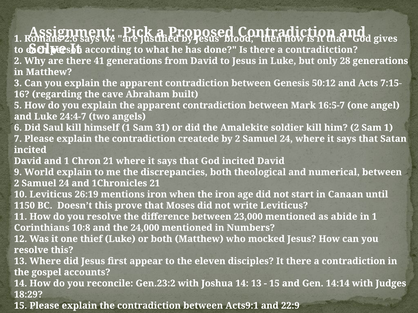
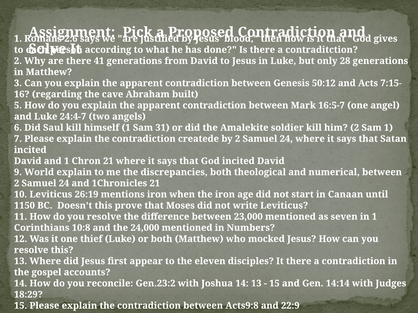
abide: abide -> seven
Acts9:1: Acts9:1 -> Acts9:8
